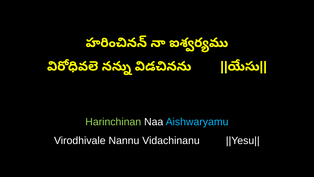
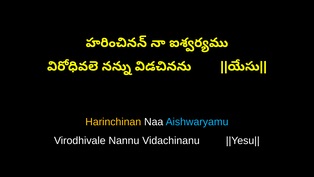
Harinchinan colour: light green -> yellow
